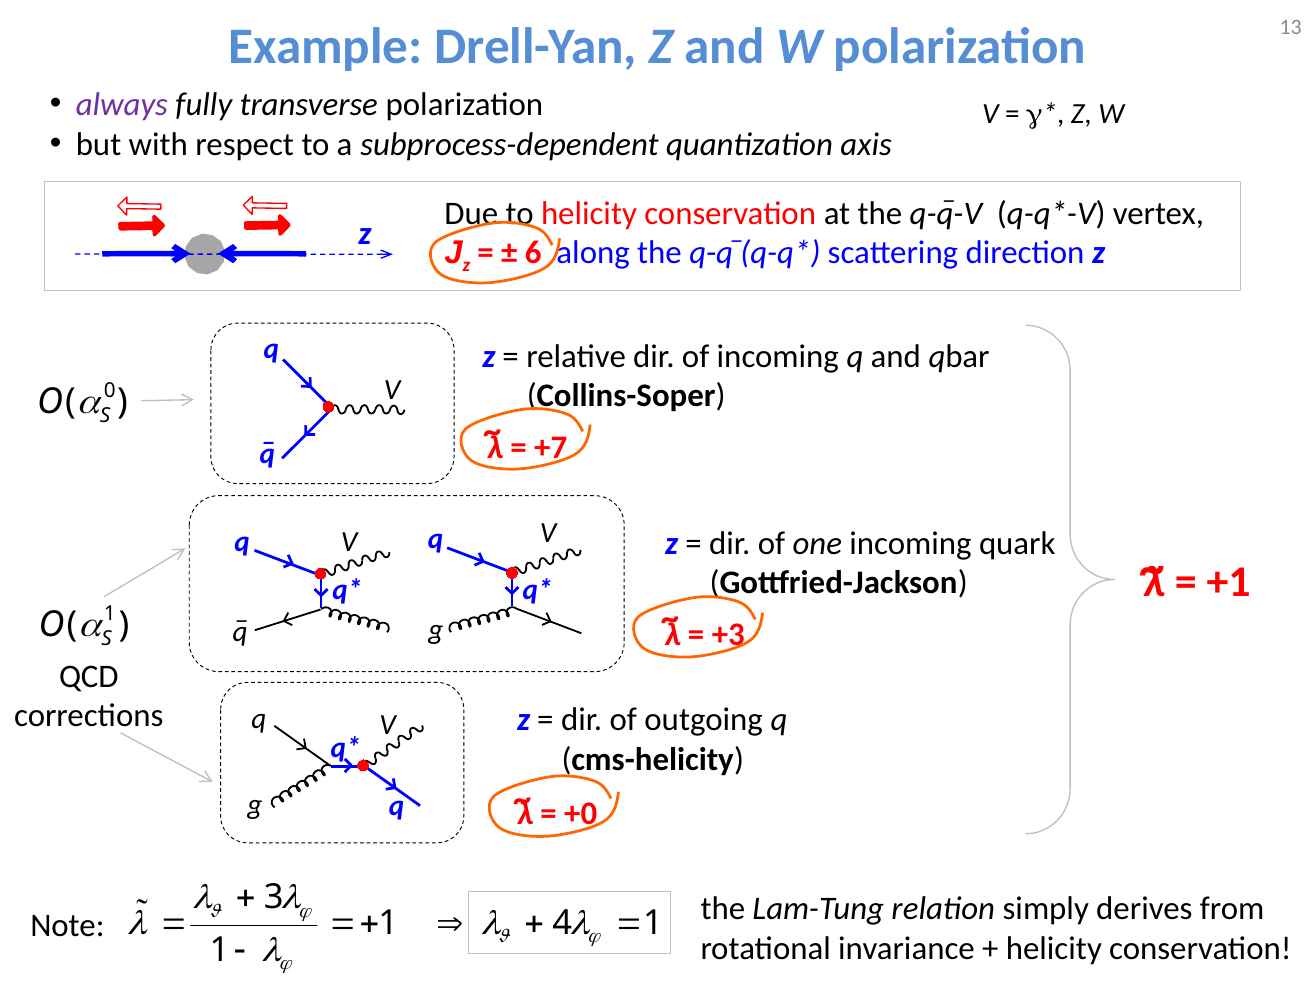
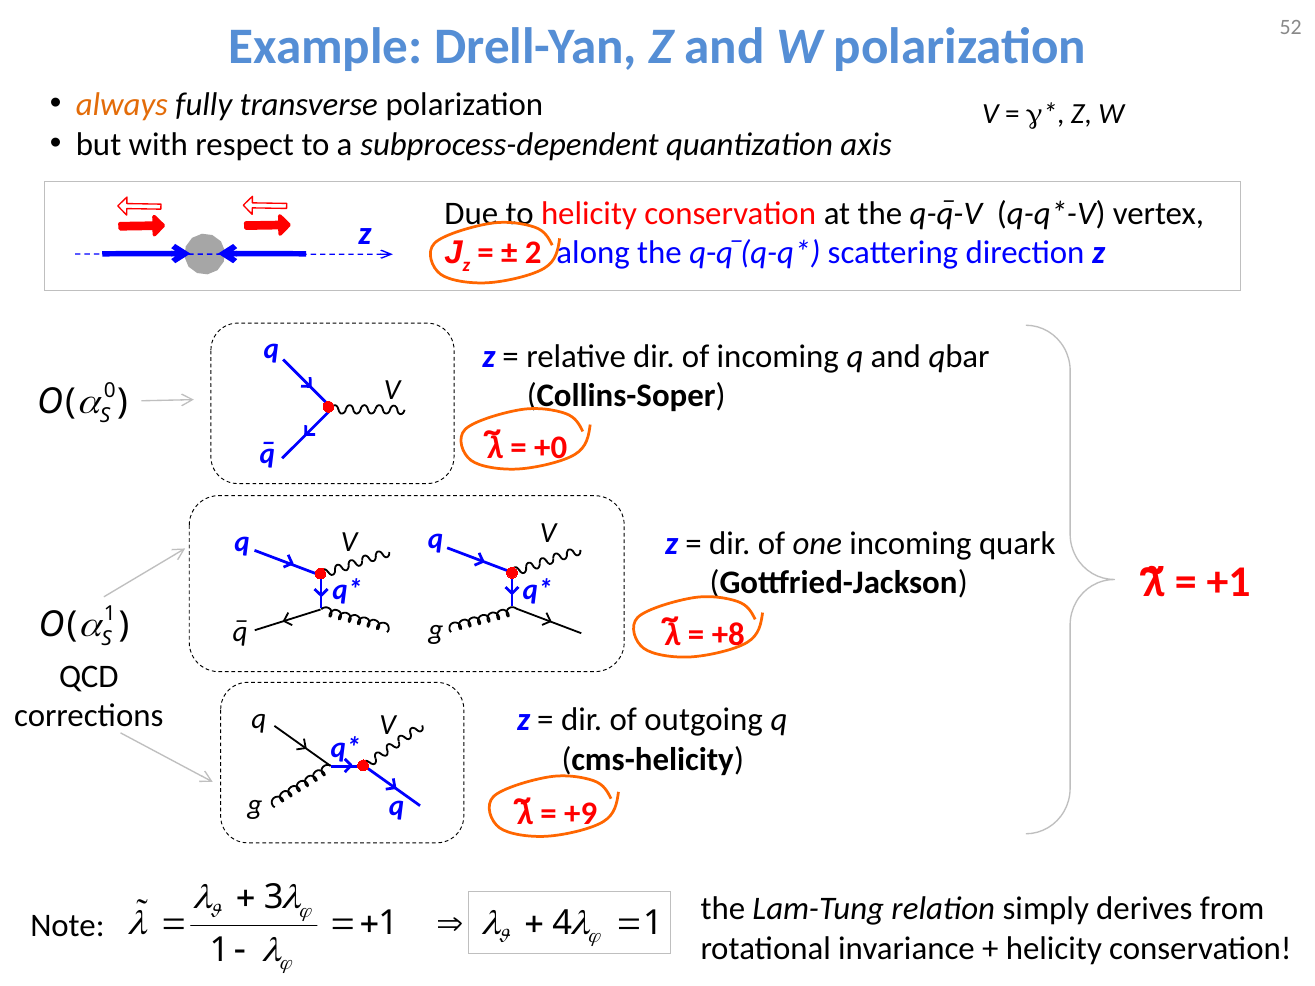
13: 13 -> 52
always colour: purple -> orange
6: 6 -> 2
+7: +7 -> +0
+3: +3 -> +8
+0: +0 -> +9
